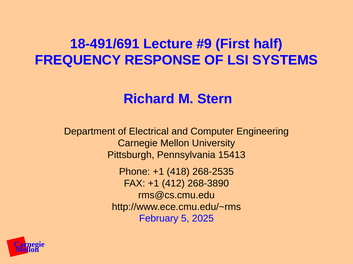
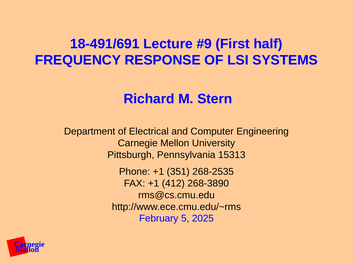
15413: 15413 -> 15313
418: 418 -> 351
